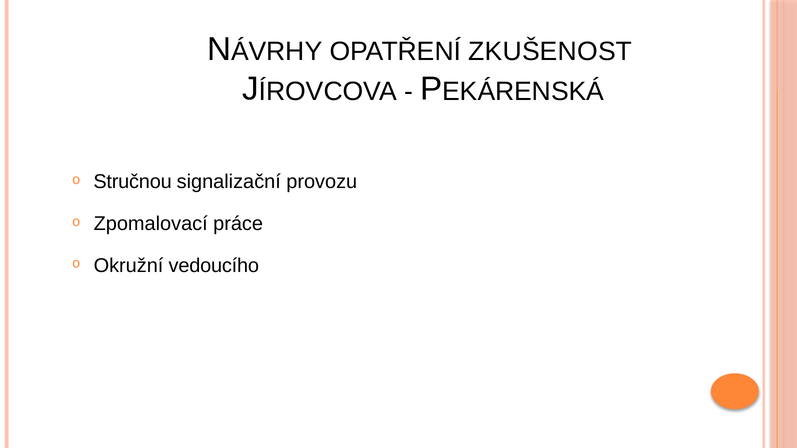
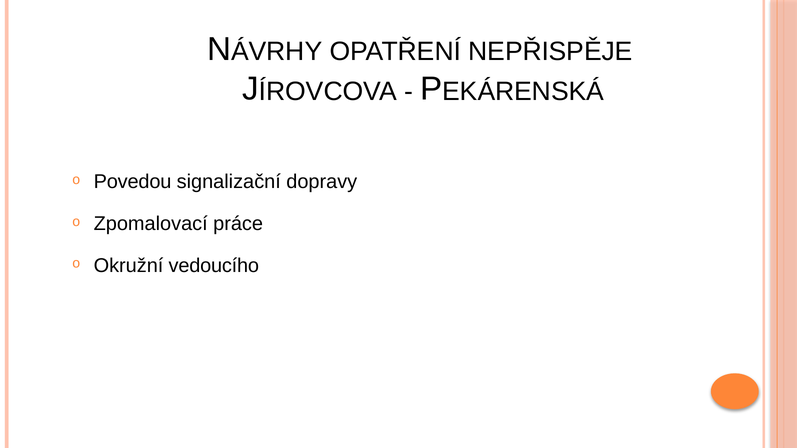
ZKUŠENOST: ZKUŠENOST -> NEPŘISPĚJE
Stručnou: Stručnou -> Povedou
provozu: provozu -> dopravy
